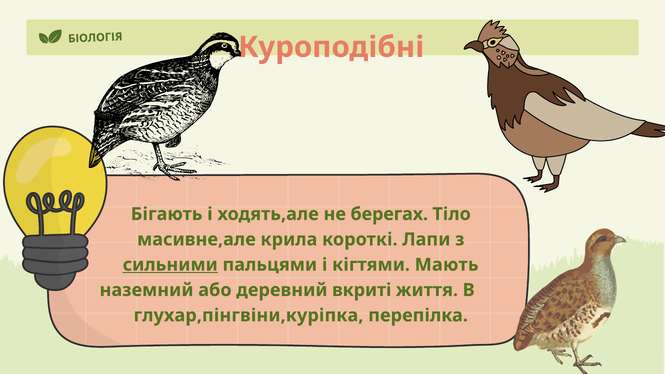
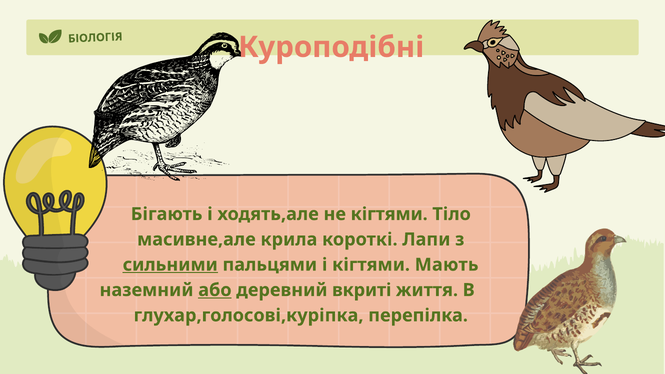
не берегах: берегах -> кігтями
або underline: none -> present
глухар,пінгвіни,куріпка: глухар,пінгвіни,куріпка -> глухар,голосові,куріпка
